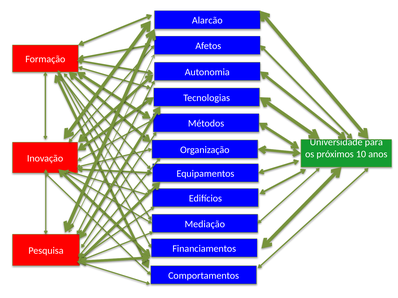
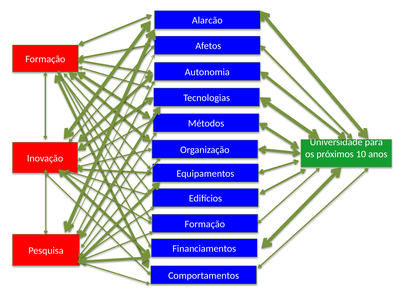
Mediação at (205, 224): Mediação -> Formação
